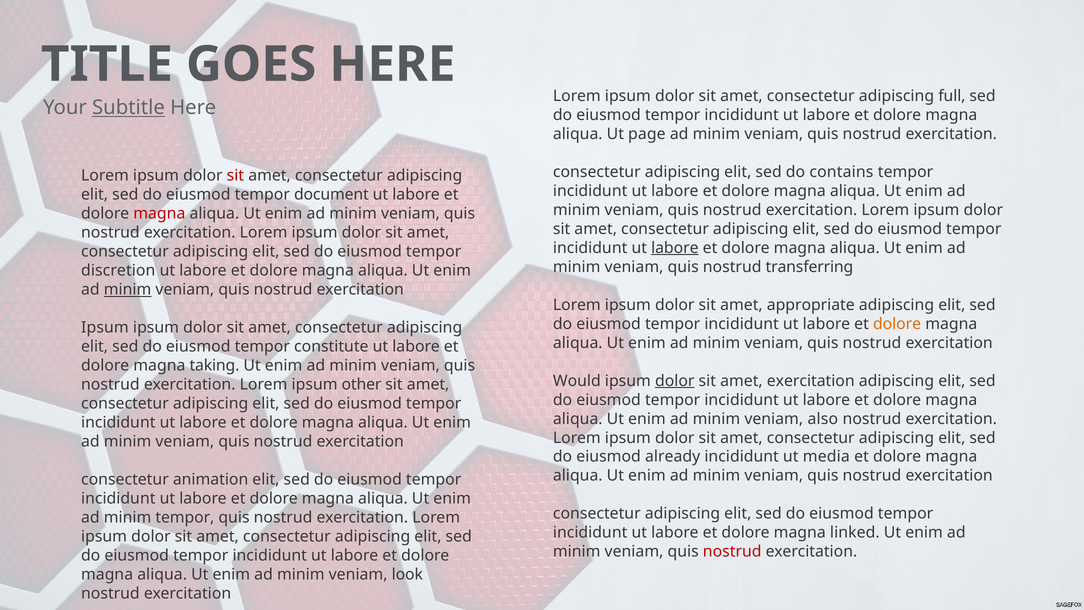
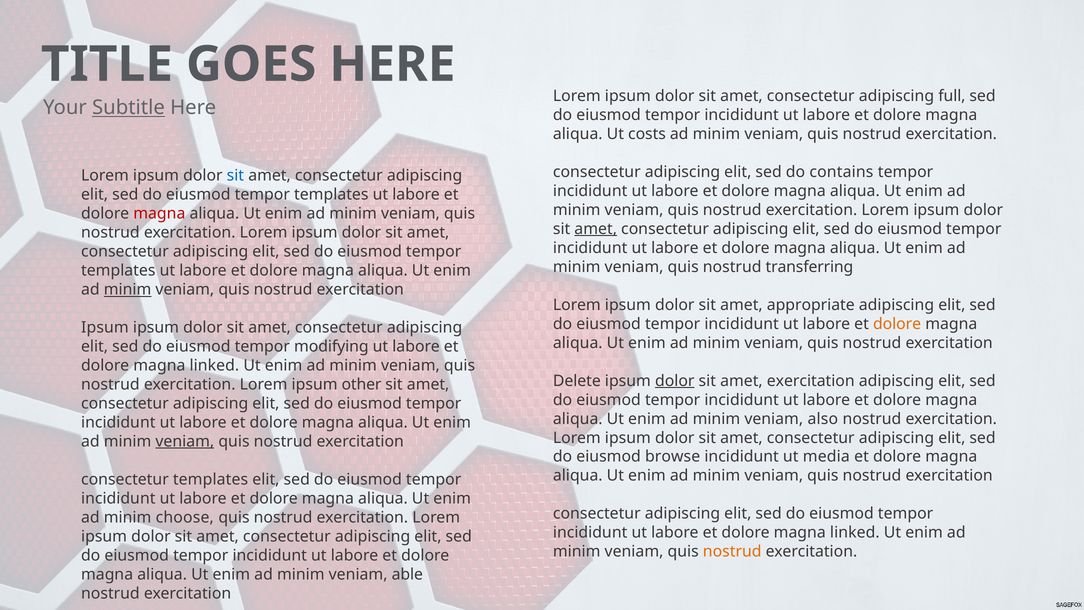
page: page -> costs
sit at (235, 175) colour: red -> blue
document at (331, 194): document -> templates
amet at (596, 229) underline: none -> present
labore at (675, 248) underline: present -> none
discretion at (118, 270): discretion -> templates
constitute: constitute -> modifying
taking at (214, 365): taking -> linked
Would: Would -> Delete
veniam at (185, 441) underline: none -> present
already: already -> browse
consectetur animation: animation -> templates
minim tempor: tempor -> choose
nostrud at (732, 551) colour: red -> orange
look: look -> able
